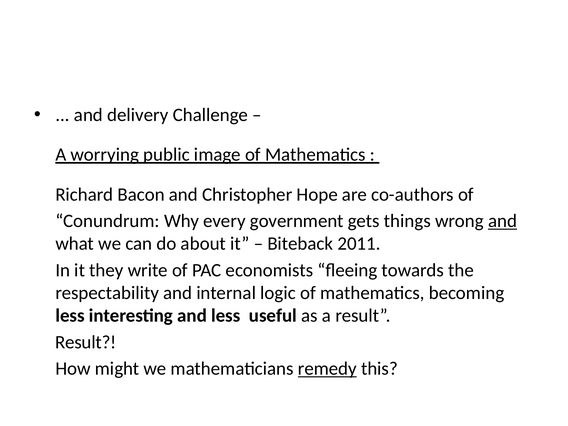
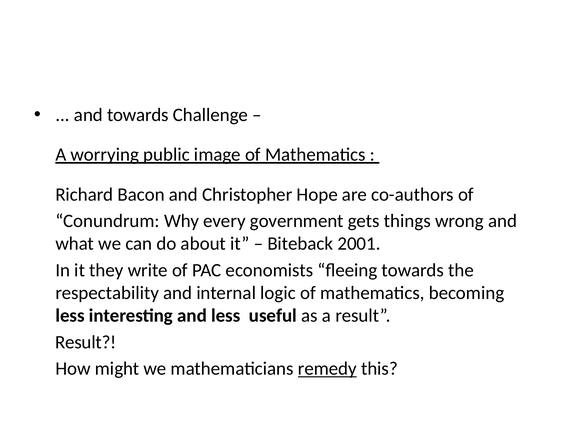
and delivery: delivery -> towards
and at (502, 221) underline: present -> none
2011: 2011 -> 2001
